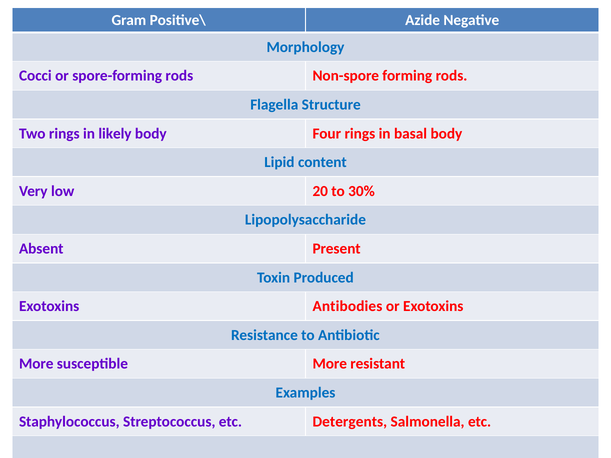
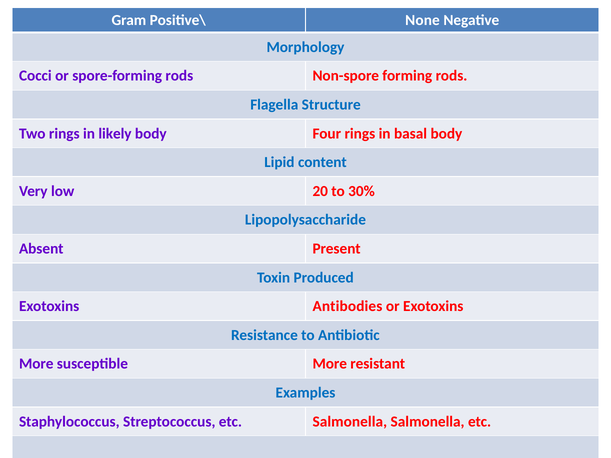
Azide: Azide -> None
etc Detergents: Detergents -> Salmonella
